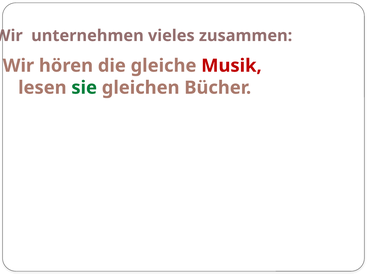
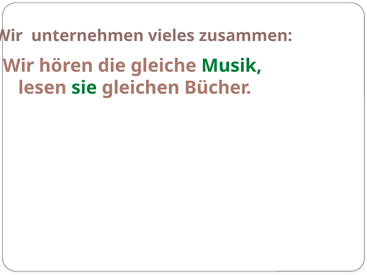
Musik colour: red -> green
